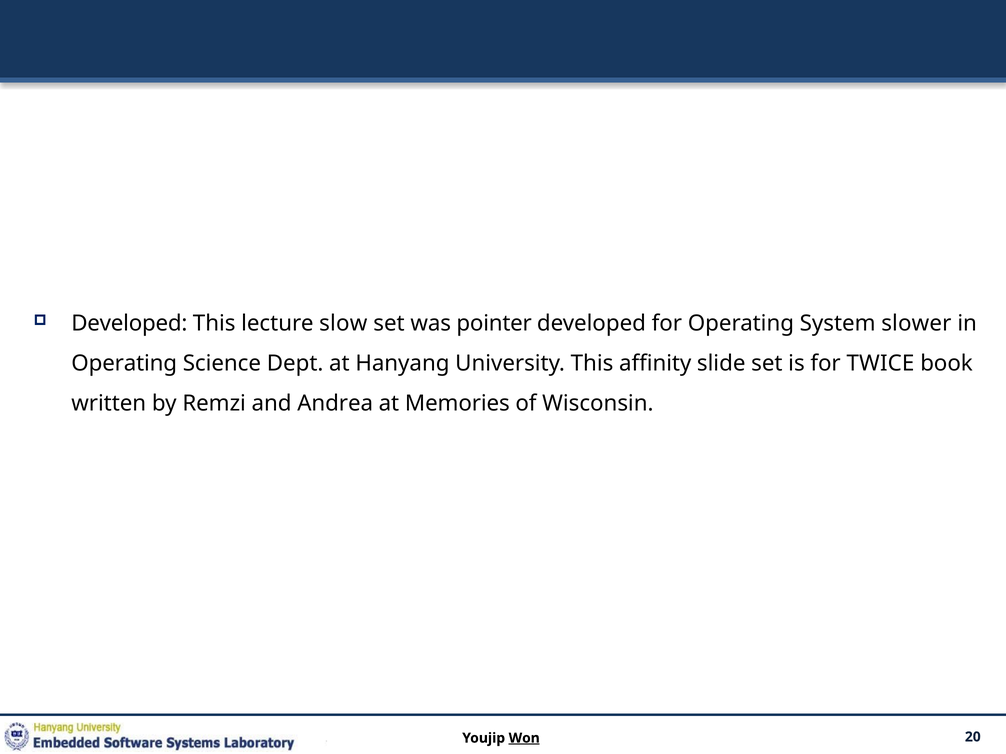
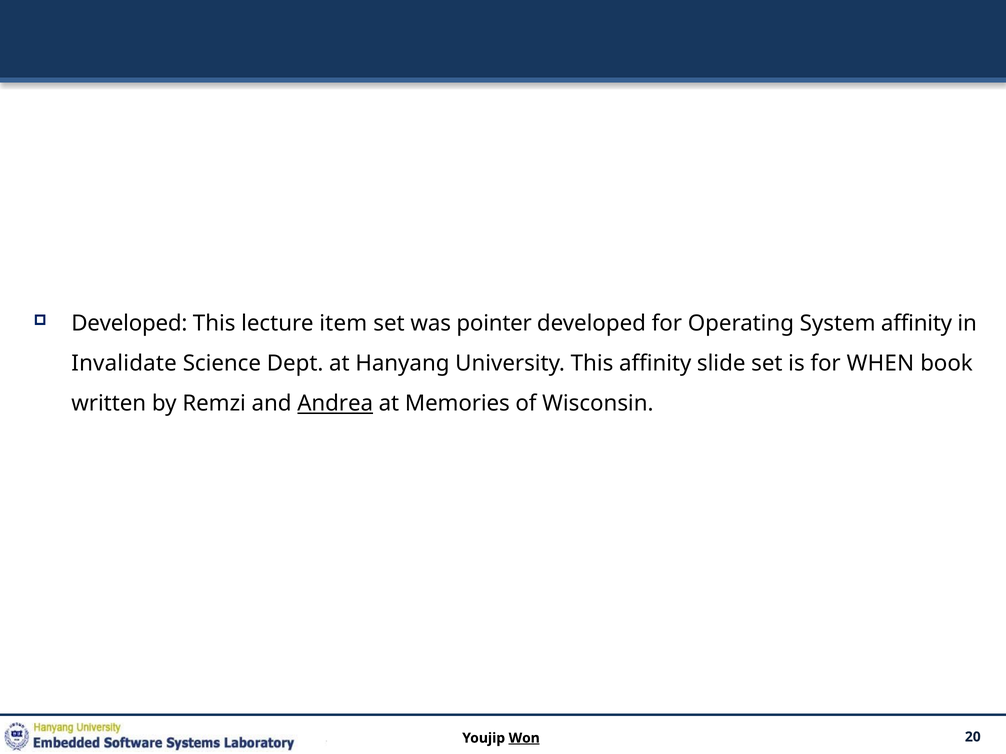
slow: slow -> item
System slower: slower -> affinity
Operating at (124, 364): Operating -> Invalidate
TWICE: TWICE -> WHEN
Andrea underline: none -> present
